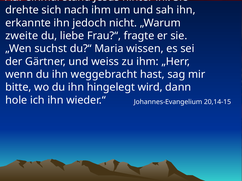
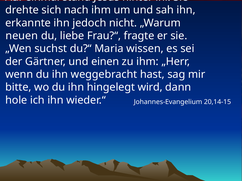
zweite: zweite -> neuen
weiss: weiss -> einen
